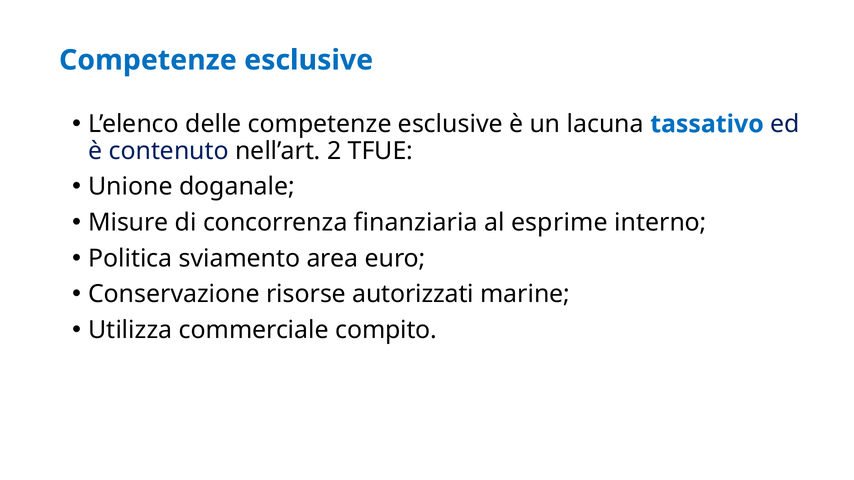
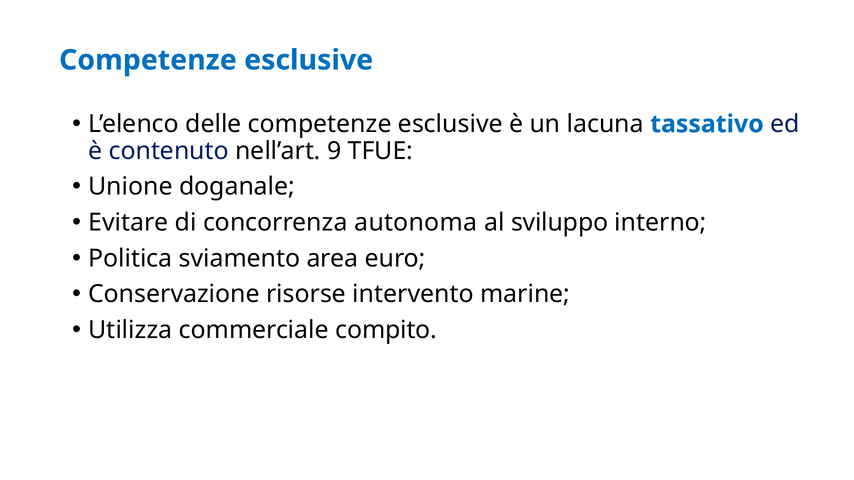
2: 2 -> 9
Misure: Misure -> Evitare
finanziaria: finanziaria -> autonoma
esprime: esprime -> sviluppo
autorizzati: autorizzati -> intervento
